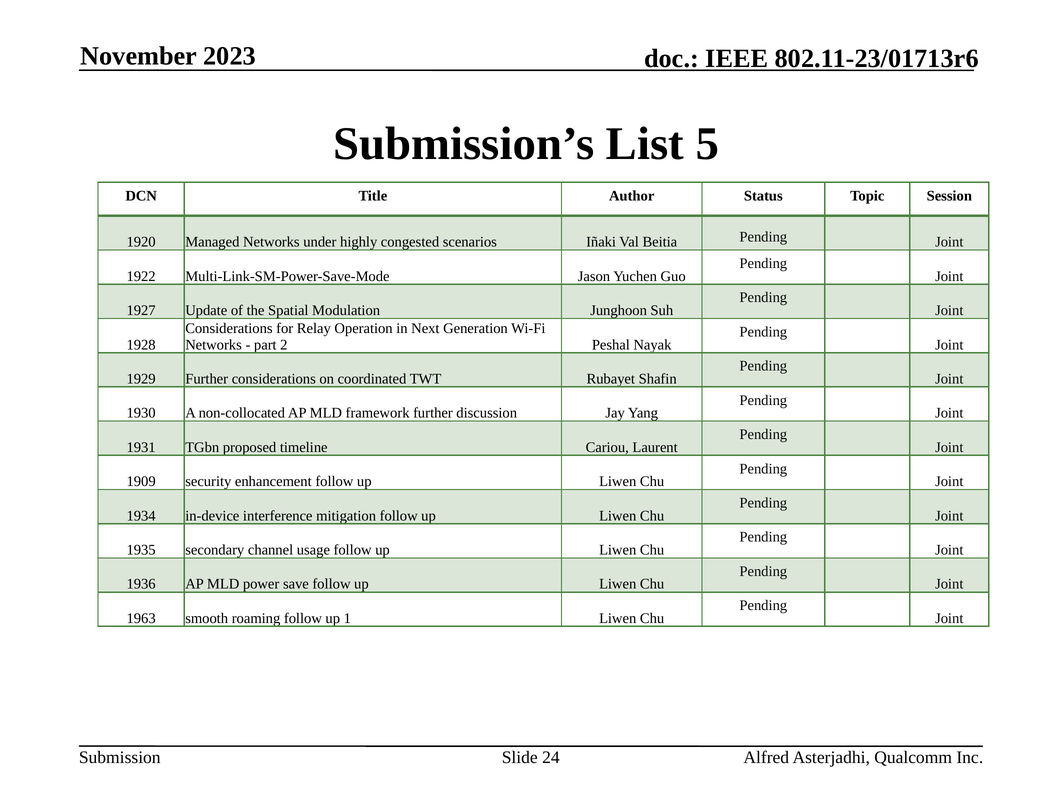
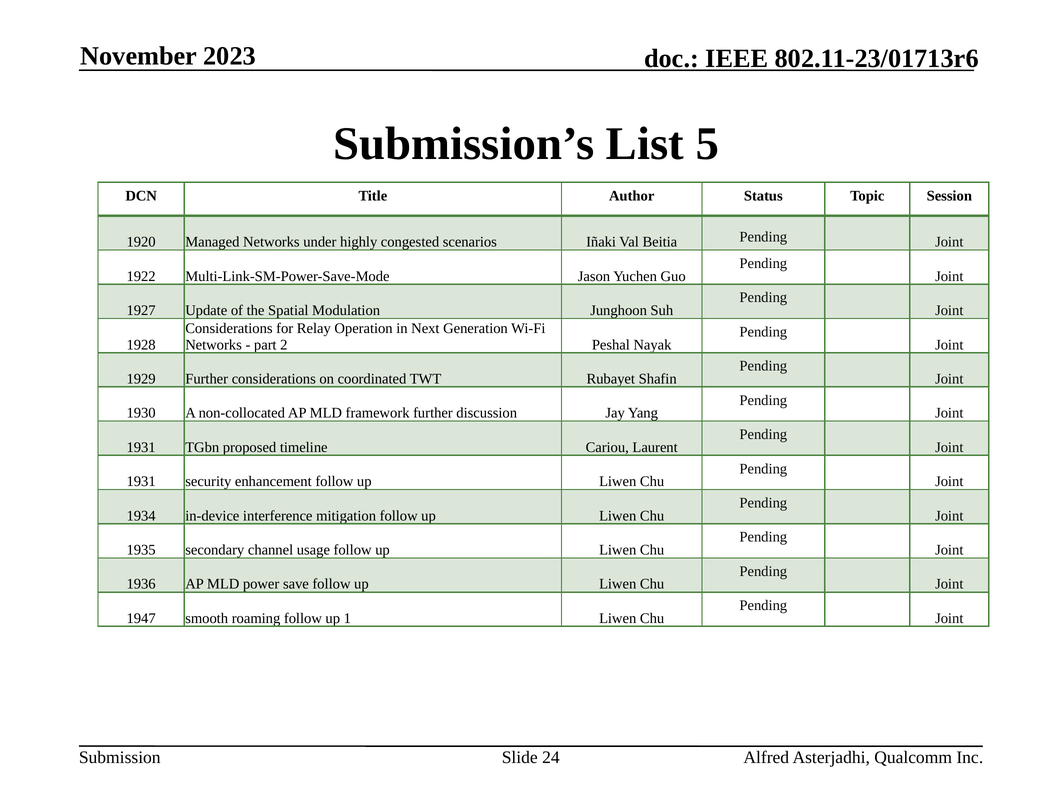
1909 at (141, 481): 1909 -> 1931
1963: 1963 -> 1947
